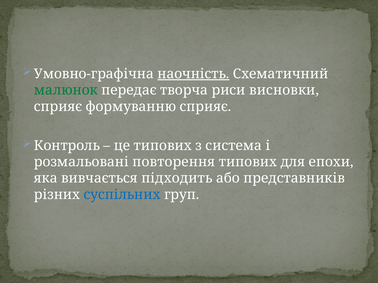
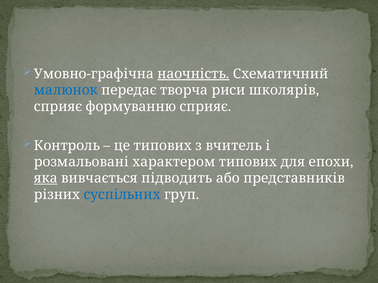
малюнок colour: green -> blue
висновки: висновки -> школярів
система: система -> вчитель
повторення: повторення -> характером
яка underline: none -> present
підходить: підходить -> підводить
